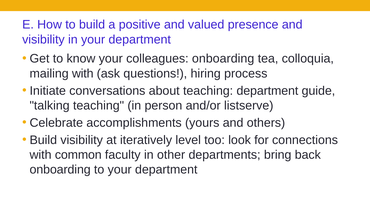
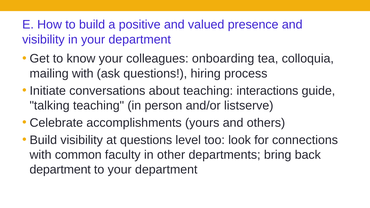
teaching department: department -> interactions
at iteratively: iteratively -> questions
onboarding at (60, 170): onboarding -> department
